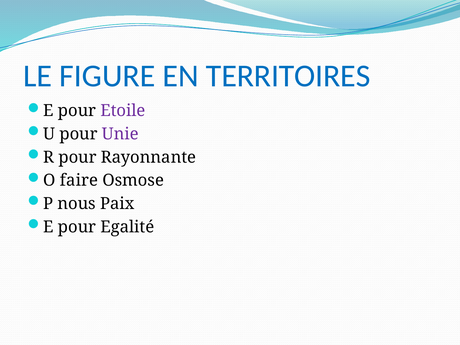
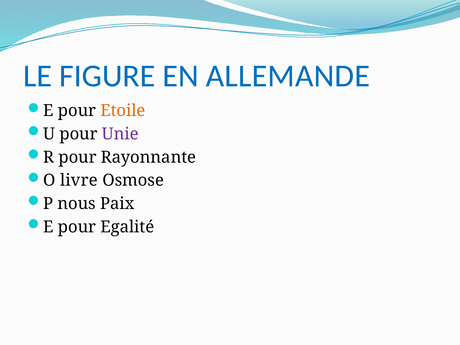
TERRITOIRES: TERRITOIRES -> ALLEMANDE
Etoile colour: purple -> orange
faire: faire -> livre
